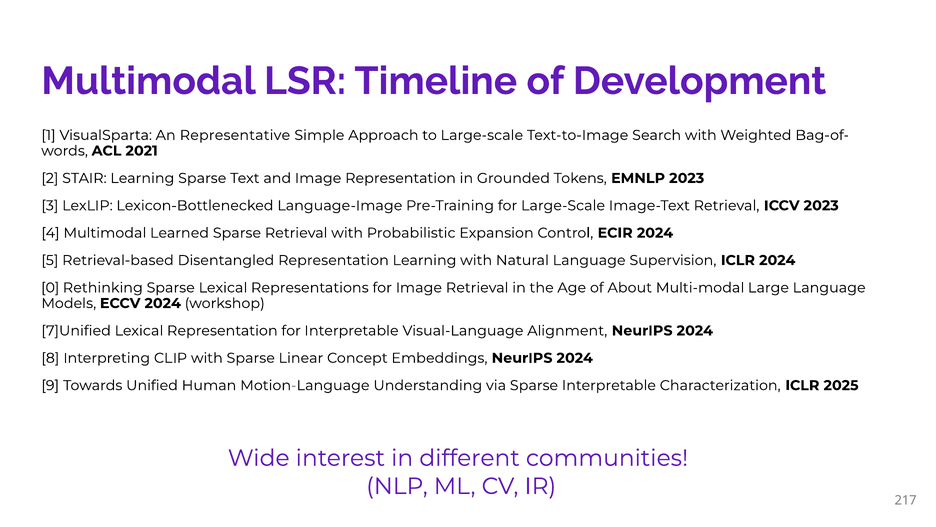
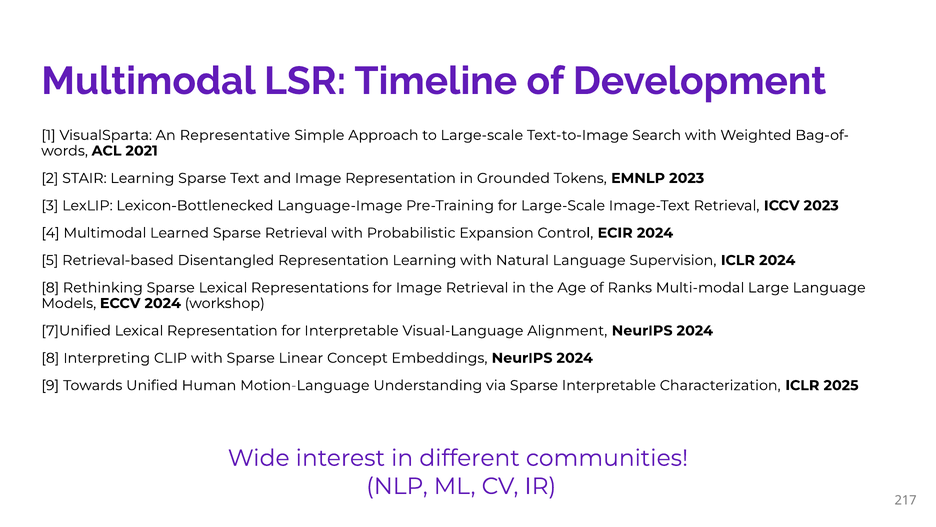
0 at (50, 287): 0 -> 8
About: About -> Ranks
